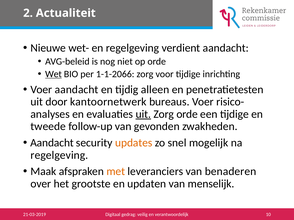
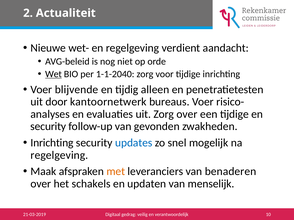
1-1-2066: 1-1-2066 -> 1-1-2040
Voer aandacht: aandacht -> blijvende
uit at (143, 114) underline: present -> none
Zorg orde: orde -> over
tweede at (48, 127): tweede -> security
Aandacht at (52, 143): Aandacht -> Inrichting
updates colour: orange -> blue
grootste: grootste -> schakels
